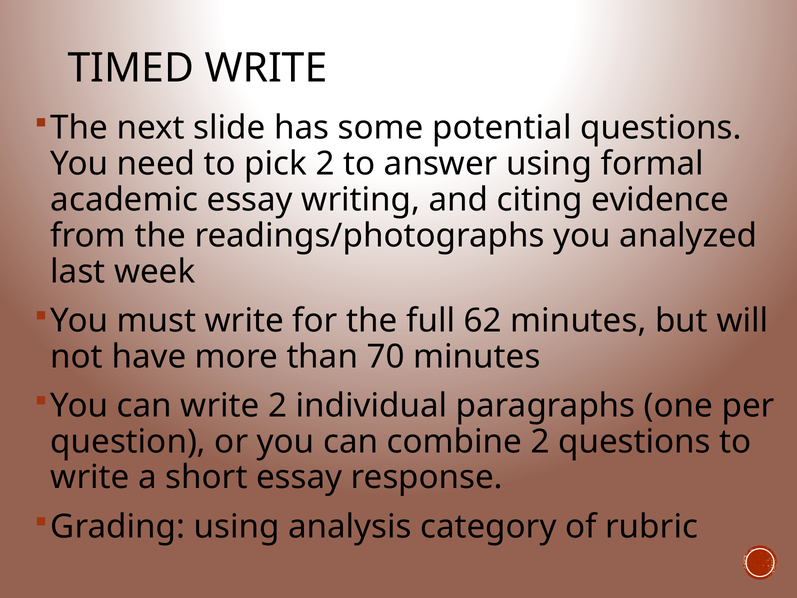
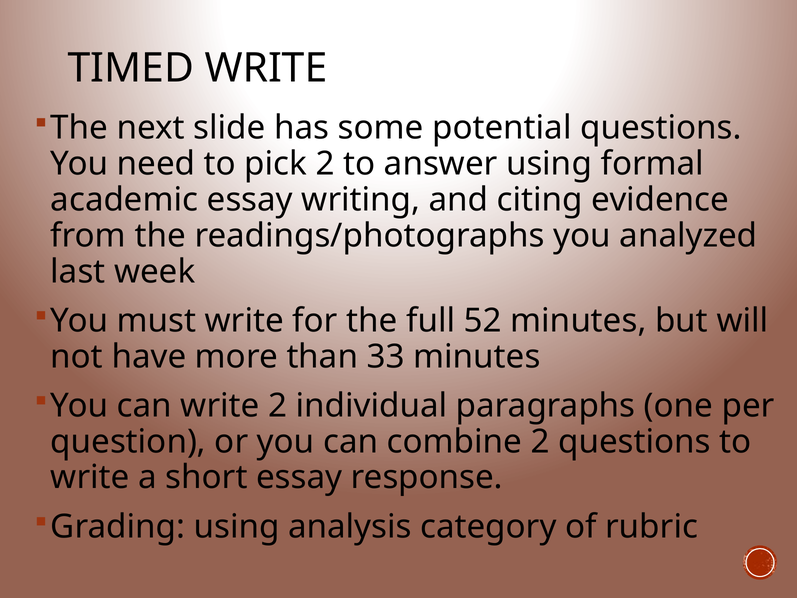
62: 62 -> 52
70: 70 -> 33
